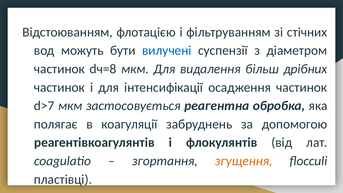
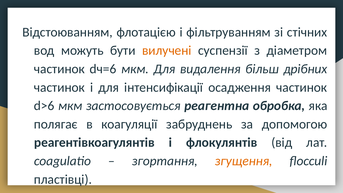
вилучені colour: blue -> orange
dч=8: dч=8 -> dч=6
d>7: d>7 -> d>6
